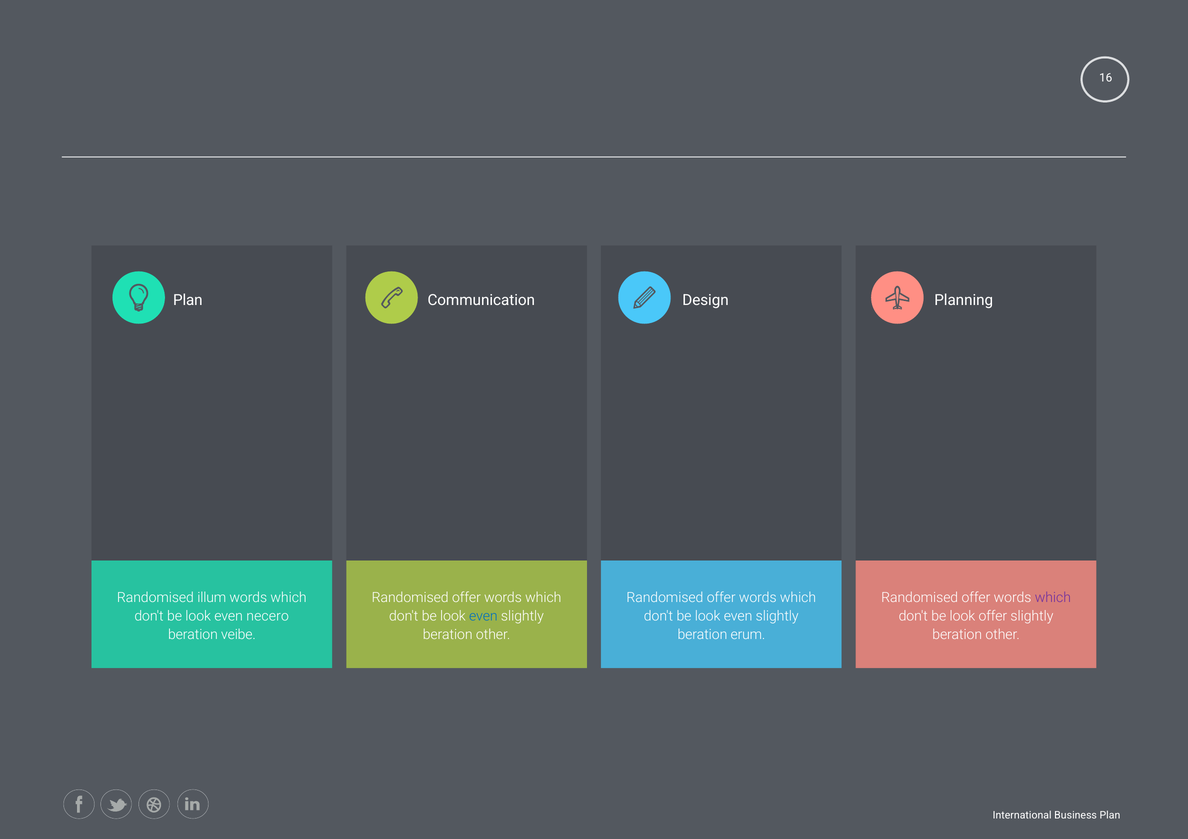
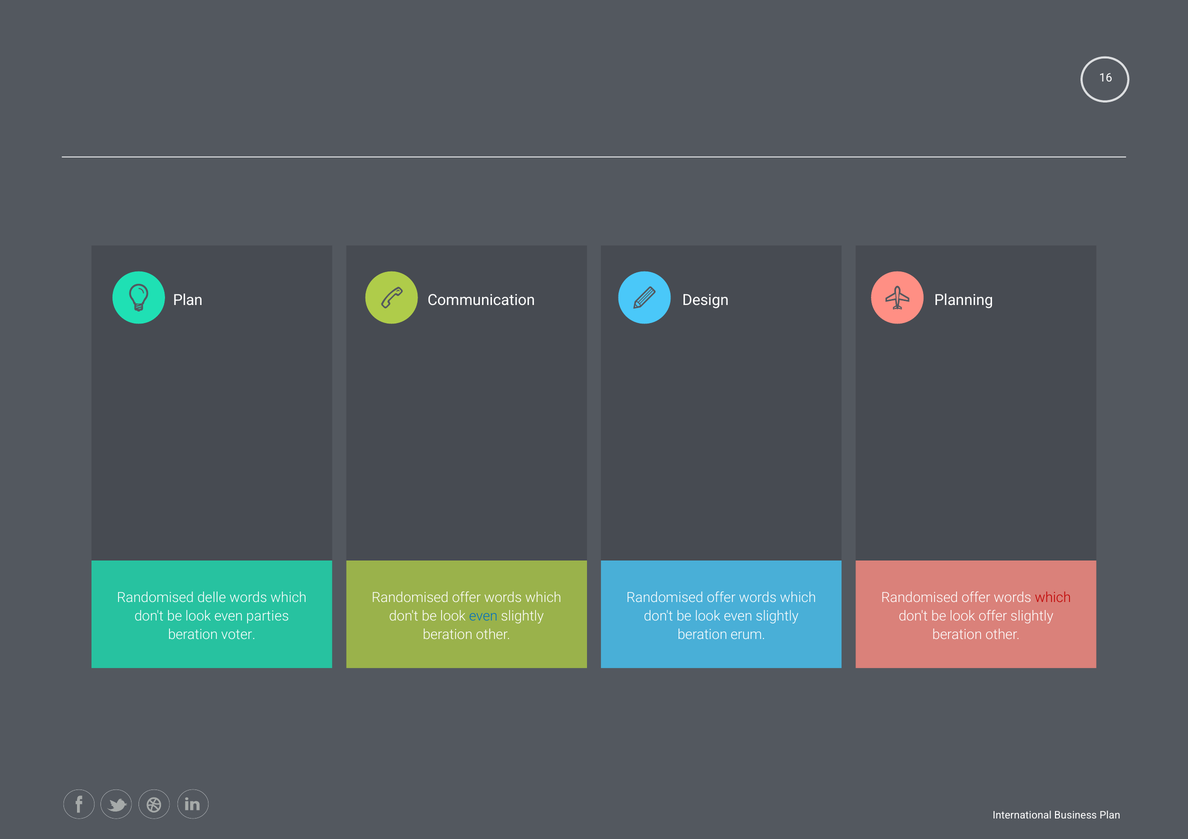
illum: illum -> delle
which at (1053, 598) colour: purple -> red
necero: necero -> parties
veibe: veibe -> voter
